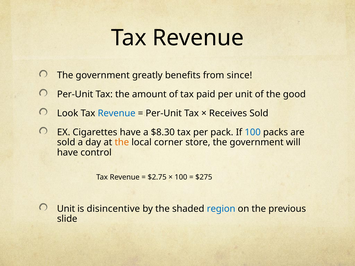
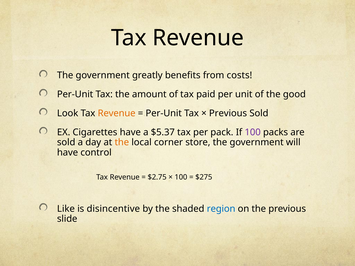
since: since -> costs
Revenue at (117, 113) colour: blue -> orange
Receives at (228, 113): Receives -> Previous
$8.30: $8.30 -> $5.37
100 at (253, 132) colour: blue -> purple
Unit at (66, 209): Unit -> Like
